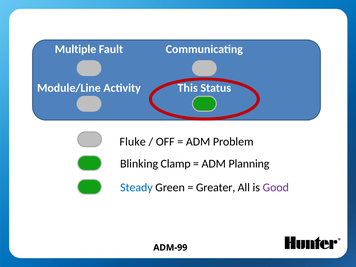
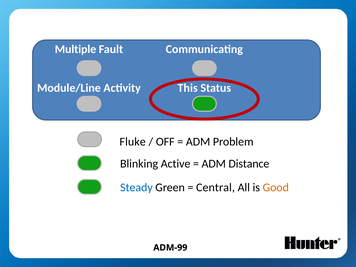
Clamp: Clamp -> Active
Planning: Planning -> Distance
Greater: Greater -> Central
Good colour: purple -> orange
